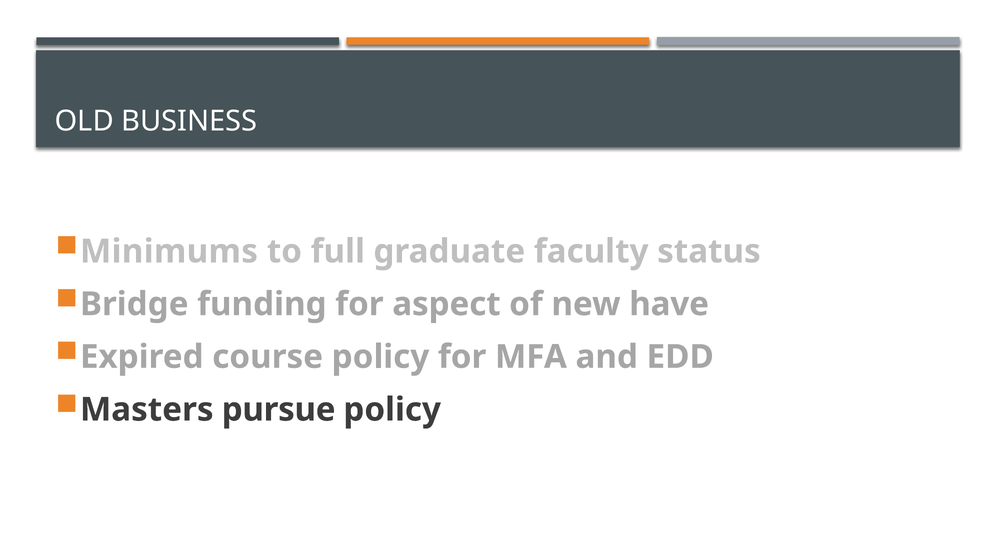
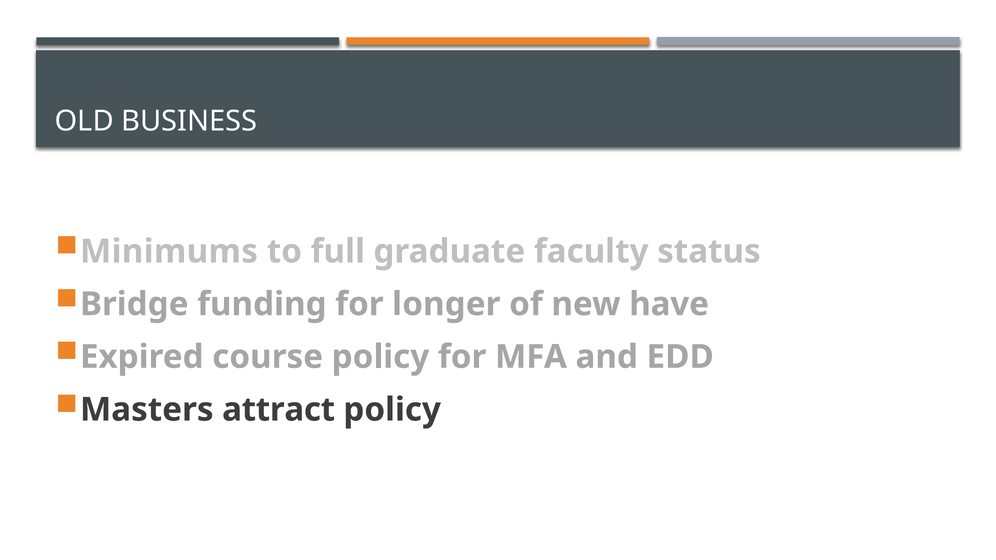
aspect: aspect -> longer
pursue: pursue -> attract
